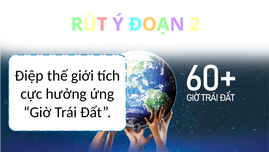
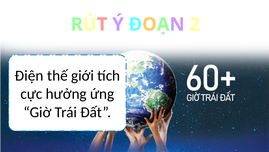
Điệp: Điệp -> Điện
